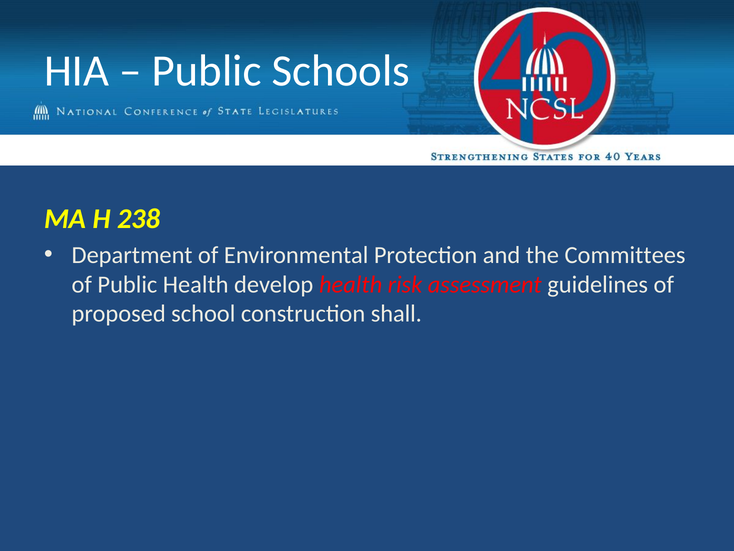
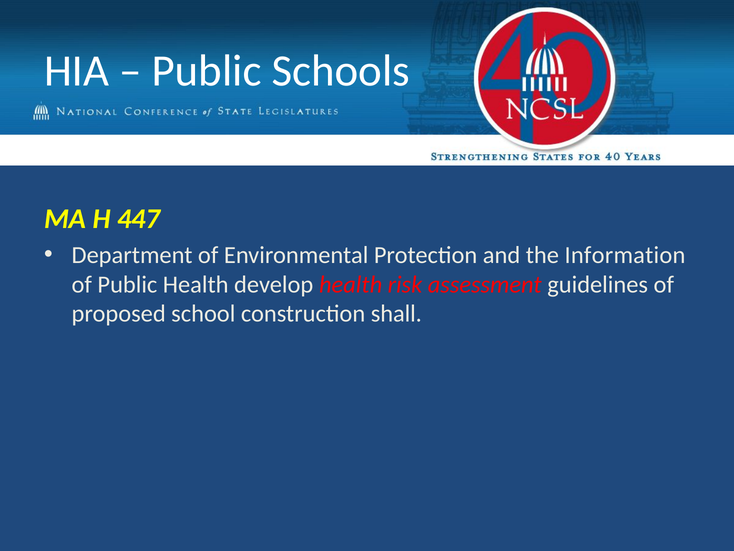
238: 238 -> 447
Committees: Committees -> Information
